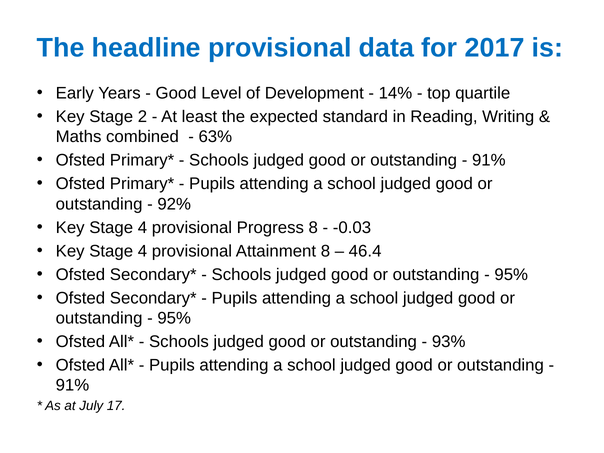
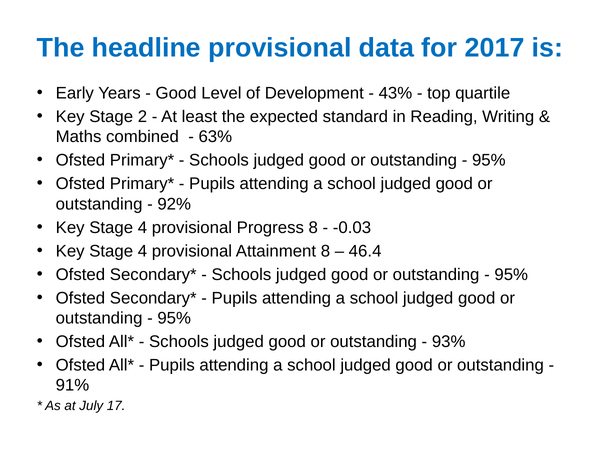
14%: 14% -> 43%
91% at (489, 160): 91% -> 95%
